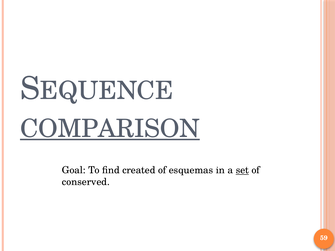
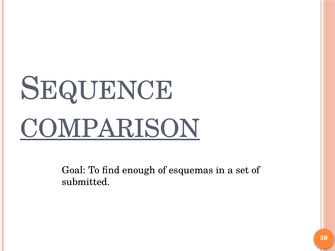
created: created -> enough
set underline: present -> none
conserved: conserved -> submitted
